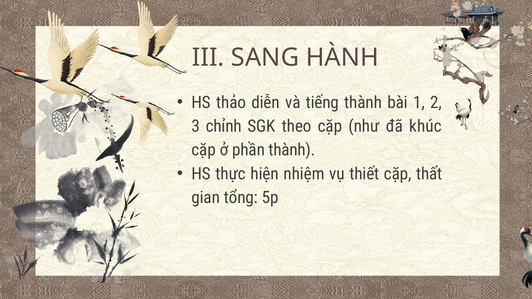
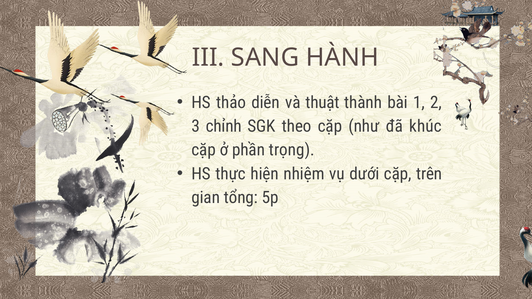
tiếng: tiếng -> thuật
phần thành: thành -> trọng
thiết: thiết -> dưới
thất: thất -> trên
